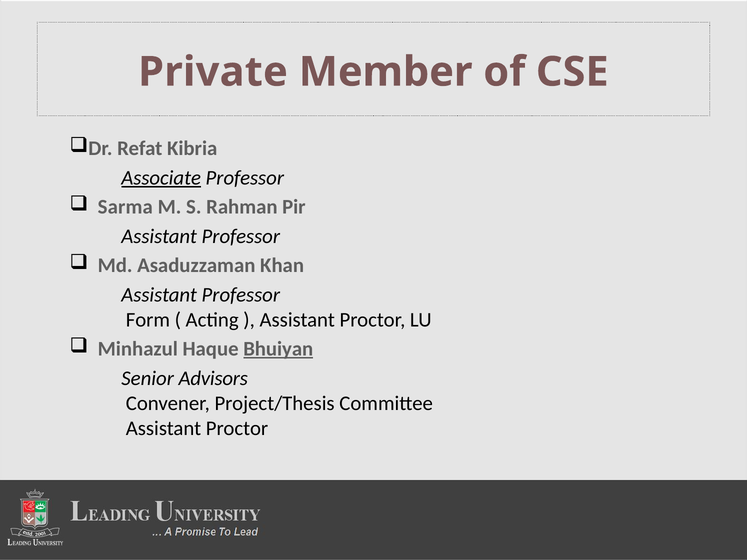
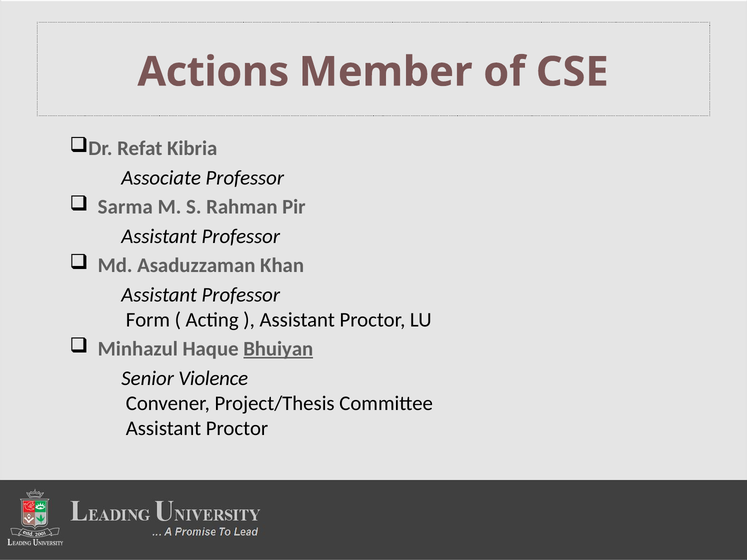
Private: Private -> Actions
Associate underline: present -> none
Advisors: Advisors -> Violence
